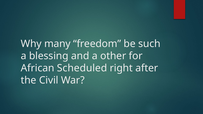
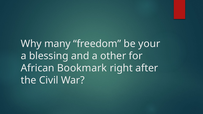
such: such -> your
Scheduled: Scheduled -> Bookmark
